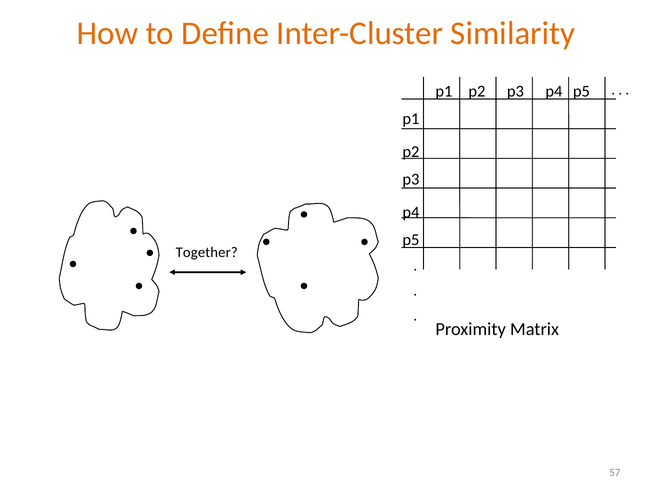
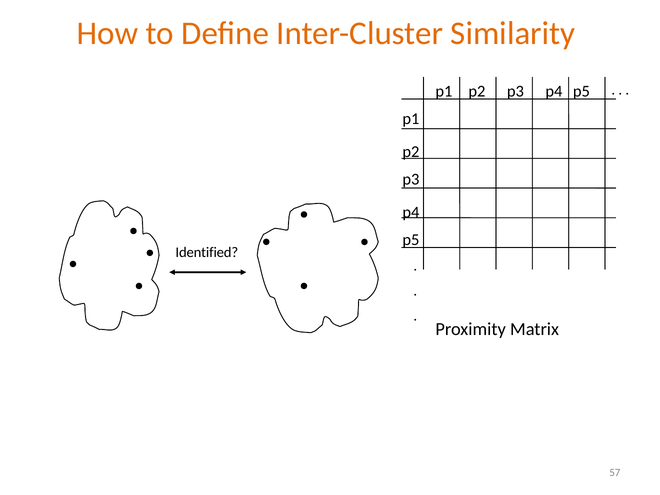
Together: Together -> Identified
